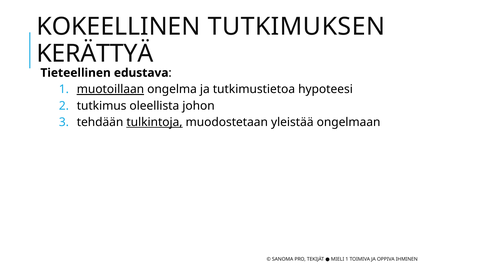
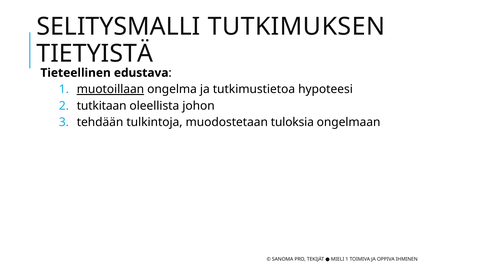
KOKEELLINEN: KOKEELLINEN -> SELITYSMALLI
KERÄTTYÄ: KERÄTTYÄ -> TIETYISTÄ
tutkimus: tutkimus -> tutkitaan
tulkintoja underline: present -> none
yleistää: yleistää -> tuloksia
